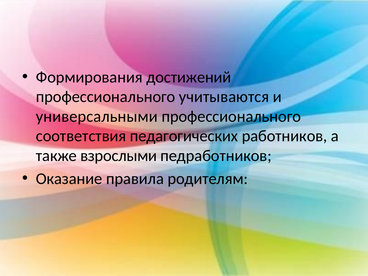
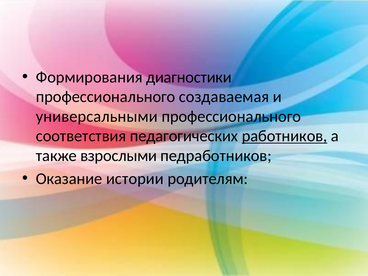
достижений: достижений -> диагностики
учитываются: учитываются -> создаваемая
работников underline: none -> present
правила: правила -> истории
